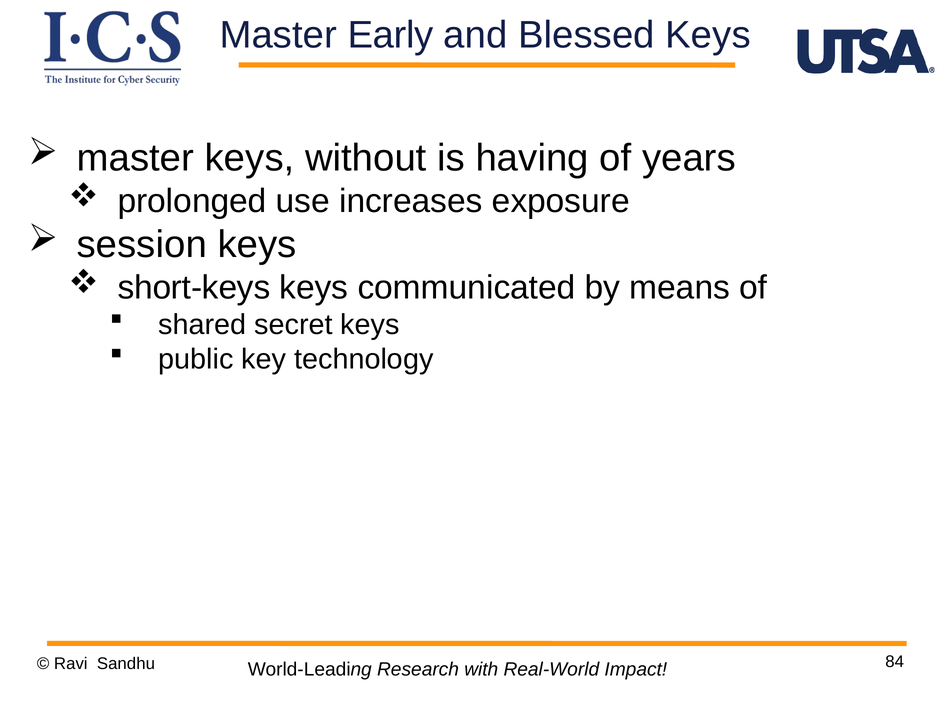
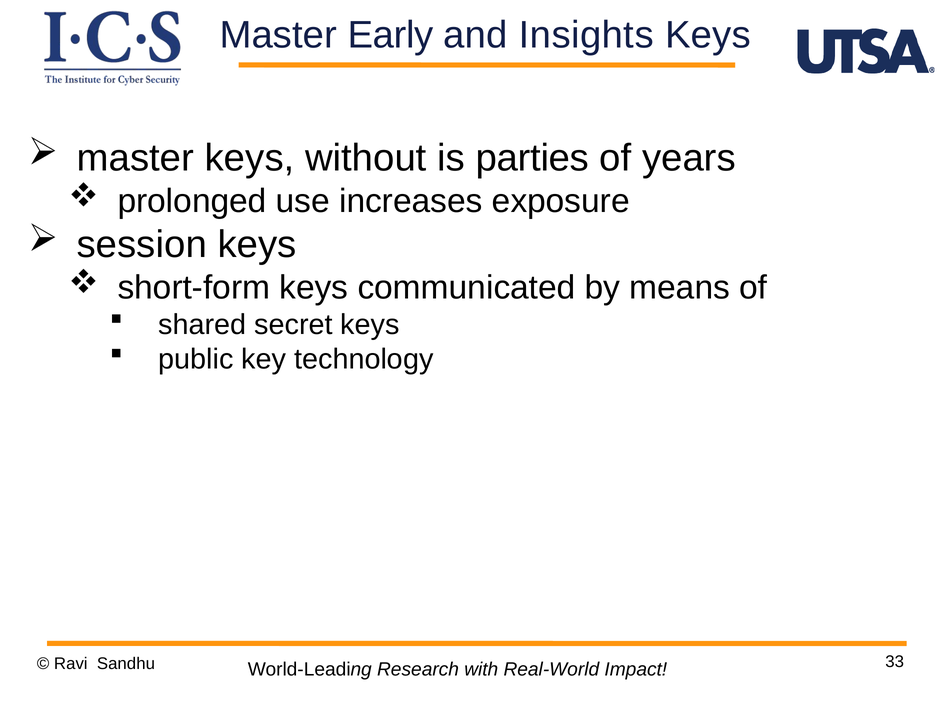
Blessed: Blessed -> Insights
having: having -> parties
short-keys: short-keys -> short-form
84: 84 -> 33
